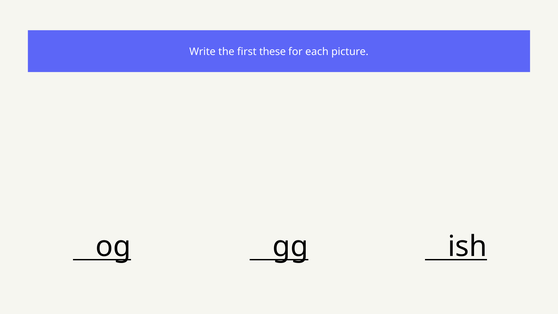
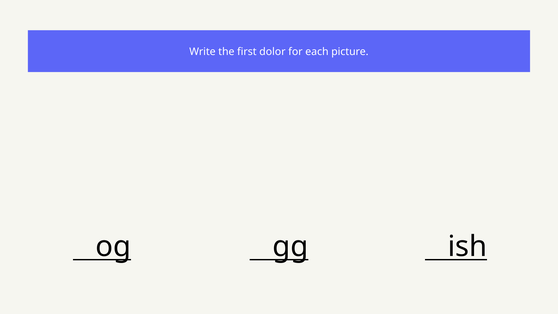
these: these -> dolor
